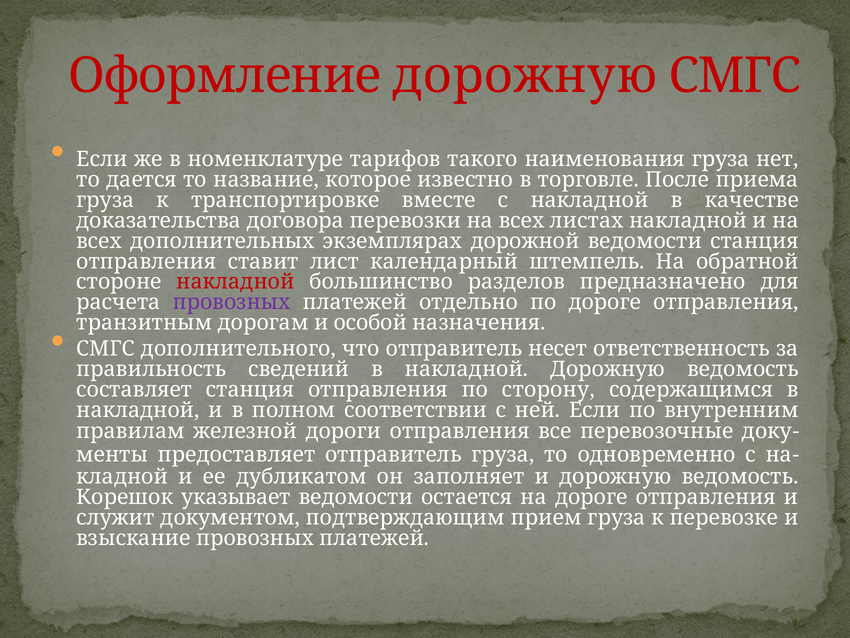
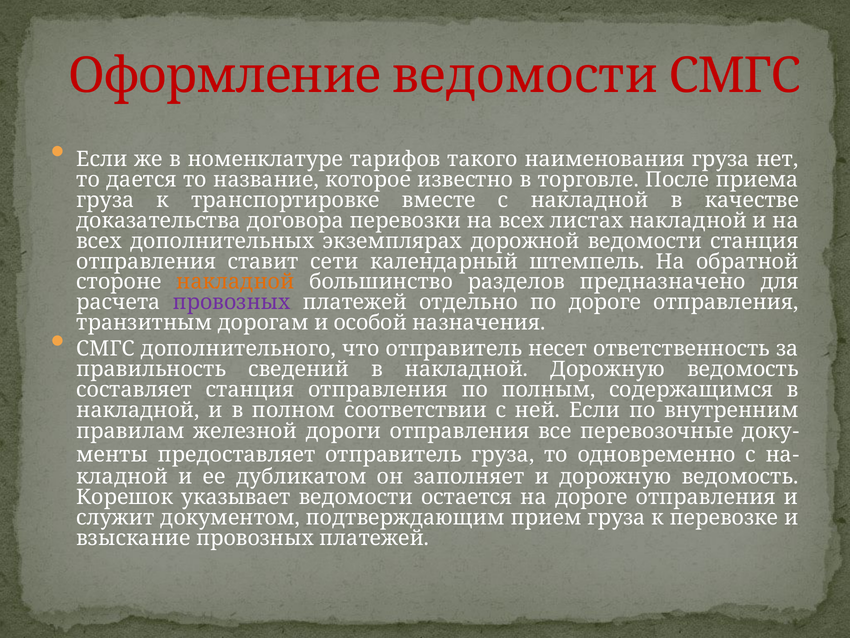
Оформление дорожную: дорожную -> ведомости
лист: лист -> сети
накладной at (235, 282) colour: red -> orange
сторону: сторону -> полным
